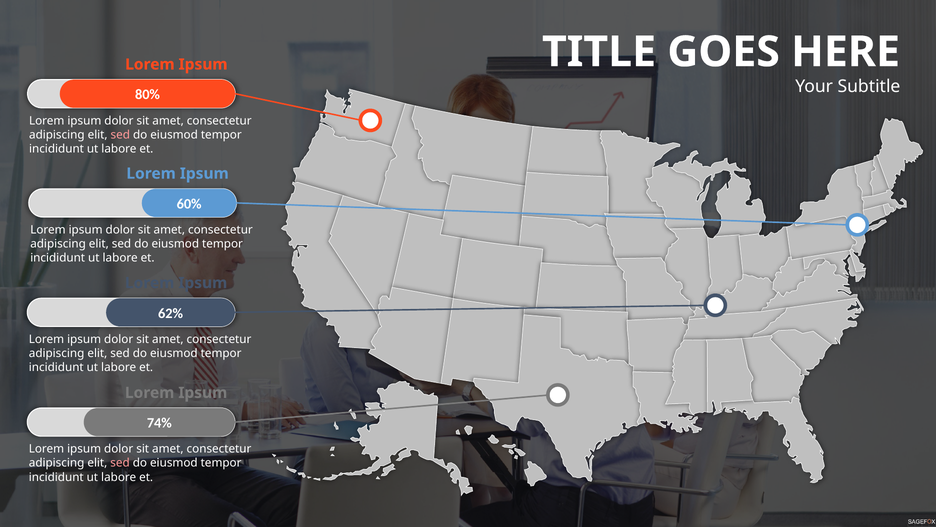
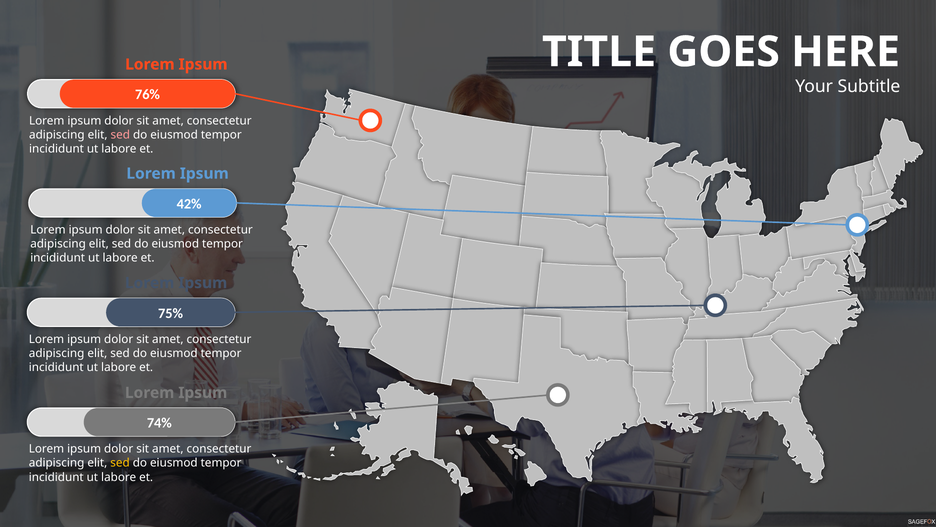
80%: 80% -> 76%
60%: 60% -> 42%
62%: 62% -> 75%
sed at (120, 463) colour: pink -> yellow
